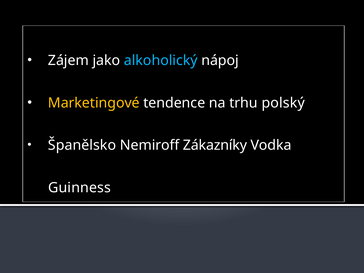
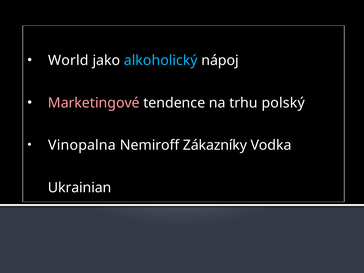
Zájem: Zájem -> World
Marketingové colour: yellow -> pink
Španělsko: Španělsko -> Vinopalna
Guinness: Guinness -> Ukrainian
